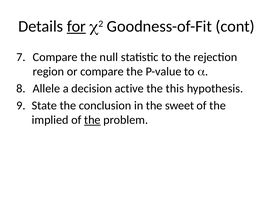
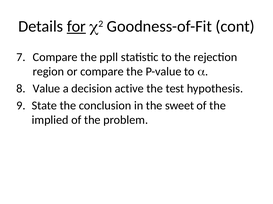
null: null -> ppll
Allele: Allele -> Value
this: this -> test
the at (92, 120) underline: present -> none
